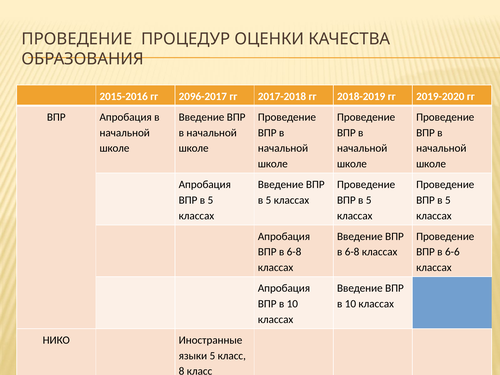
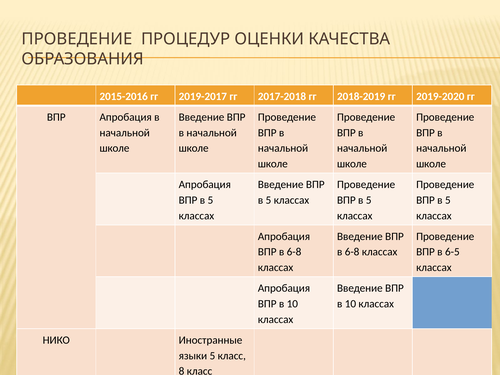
2096-2017: 2096-2017 -> 2019-2017
6-6: 6-6 -> 6-5
